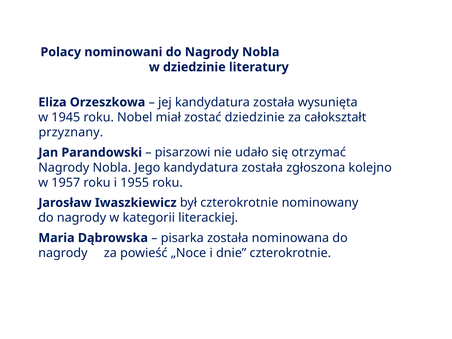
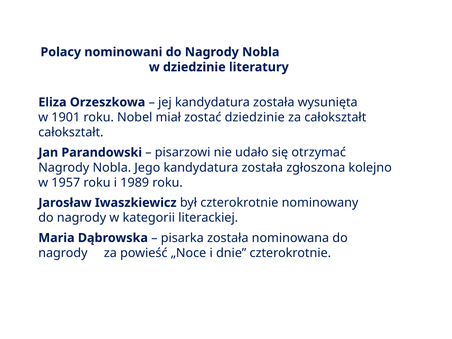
1945: 1945 -> 1901
przyznany at (71, 132): przyznany -> całokształt
1955: 1955 -> 1989
